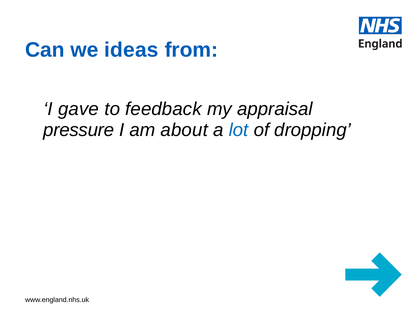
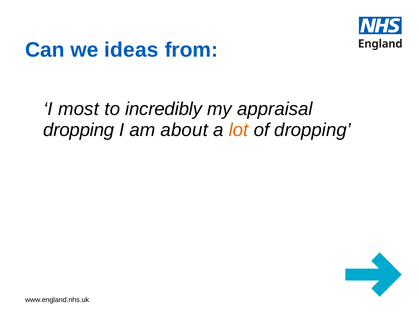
gave: gave -> most
feedback: feedback -> incredibly
pressure at (79, 130): pressure -> dropping
lot colour: blue -> orange
